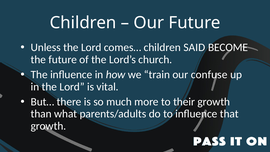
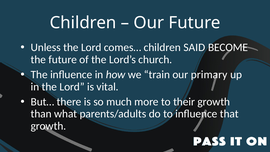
confuse: confuse -> primary
